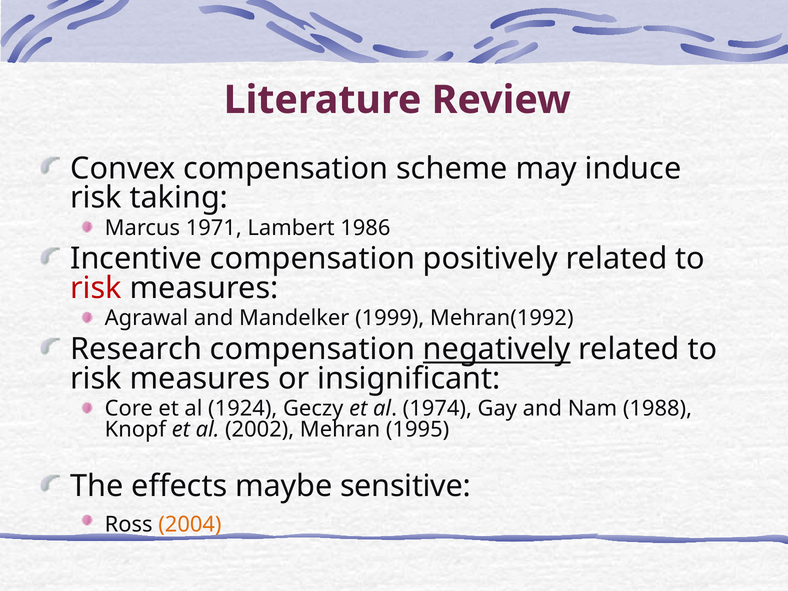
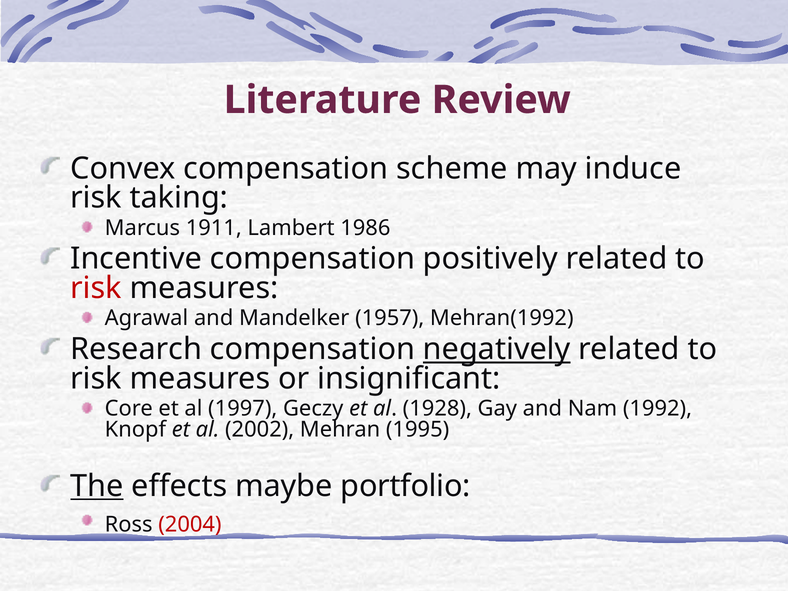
1971: 1971 -> 1911
1999: 1999 -> 1957
1924: 1924 -> 1997
1974: 1974 -> 1928
1988: 1988 -> 1992
The underline: none -> present
sensitive: sensitive -> portfolio
2004 colour: orange -> red
